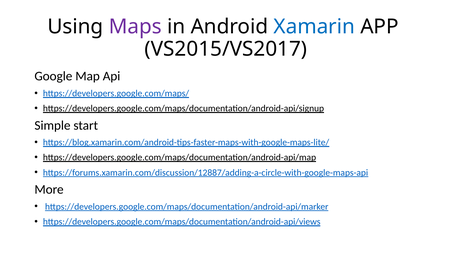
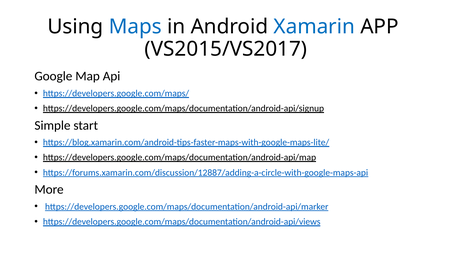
Maps colour: purple -> blue
